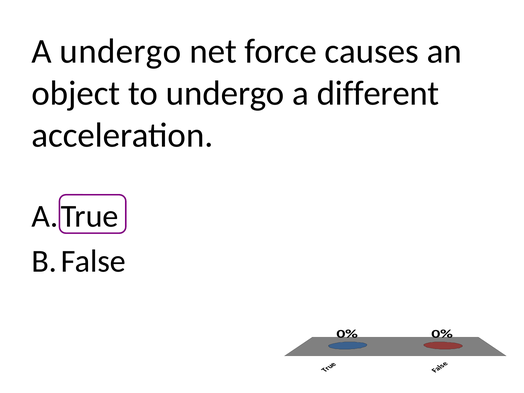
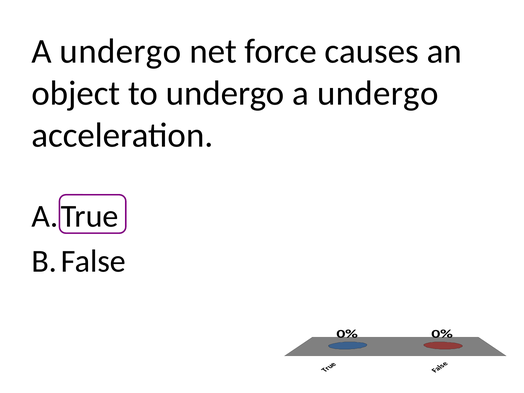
undergo a different: different -> undergo
